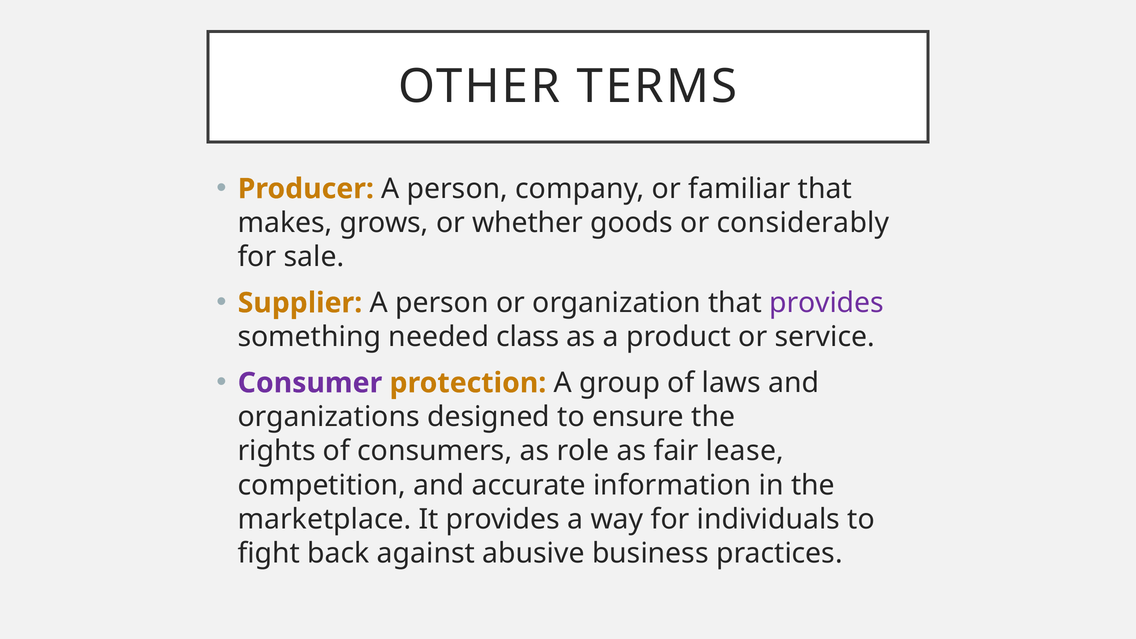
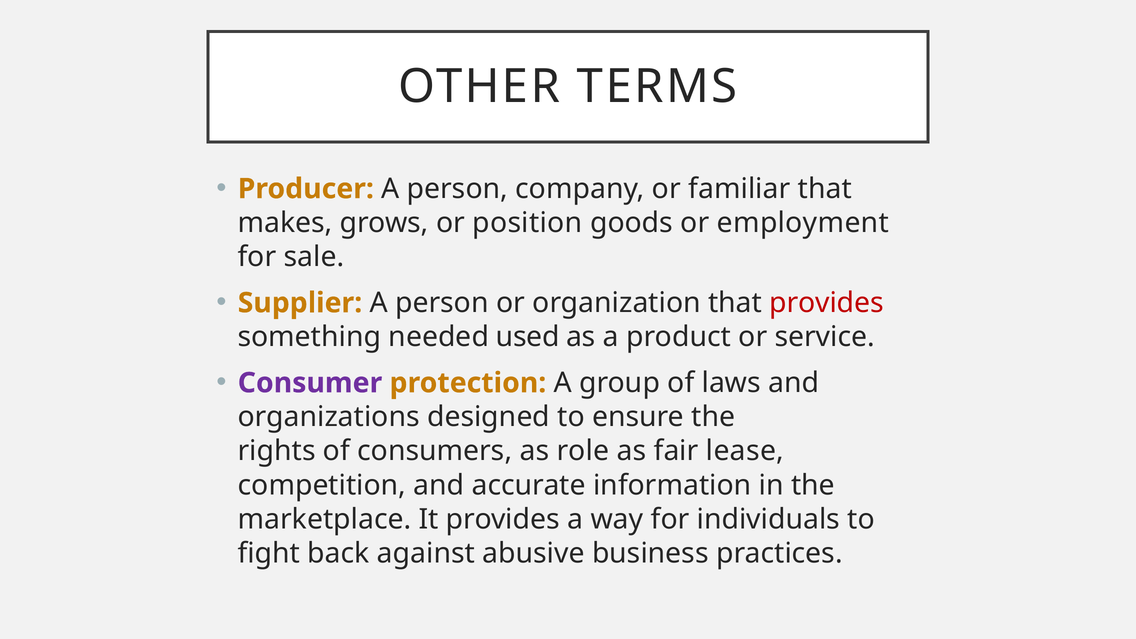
whether: whether -> position
considerably: considerably -> employment
provides at (827, 303) colour: purple -> red
class: class -> used
